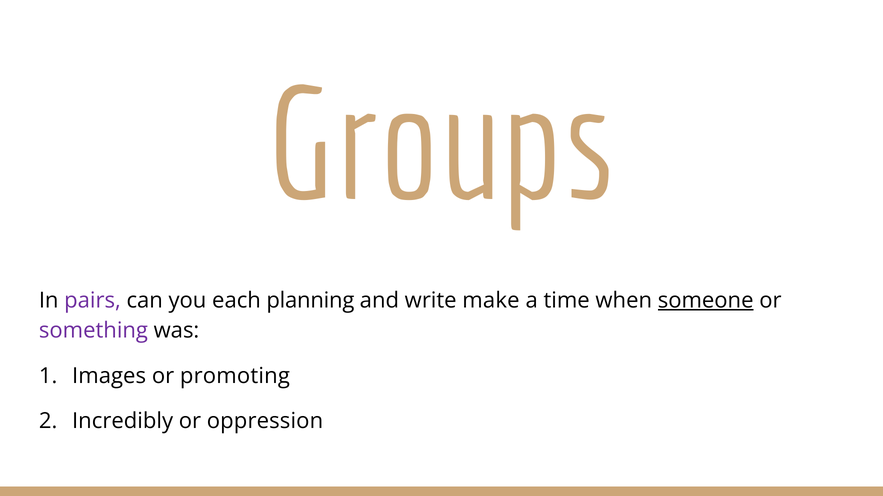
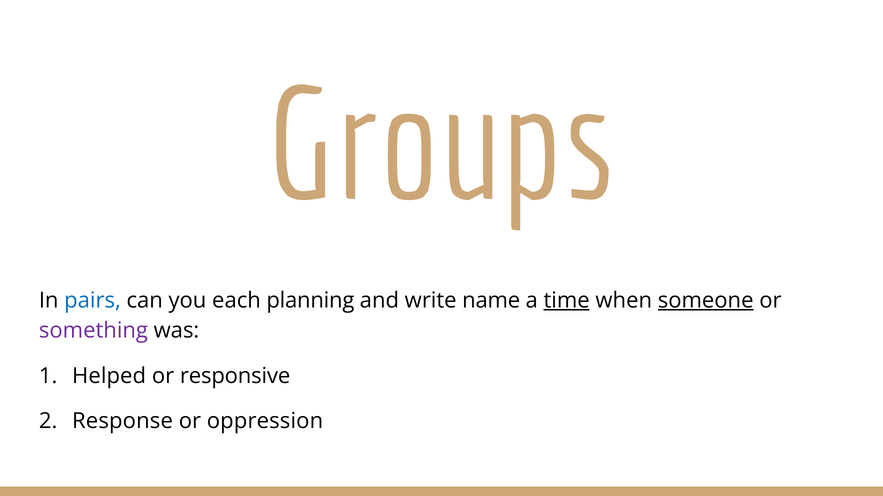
pairs colour: purple -> blue
make: make -> name
time underline: none -> present
Images: Images -> Helped
promoting: promoting -> responsive
Incredibly: Incredibly -> Response
